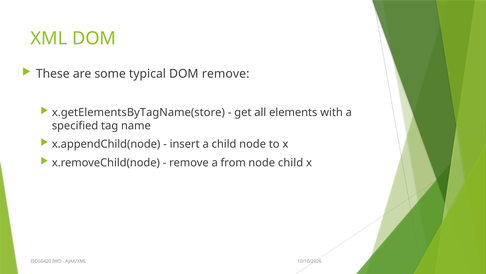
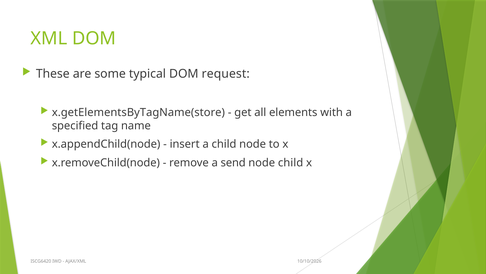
DOM remove: remove -> request
from: from -> send
